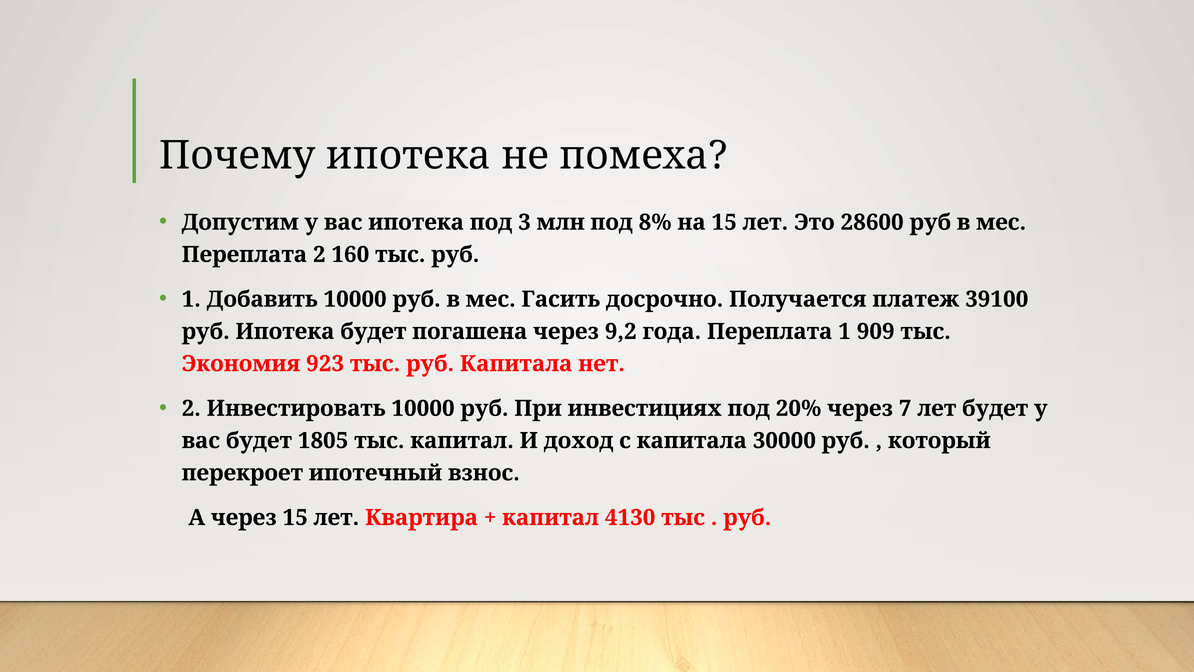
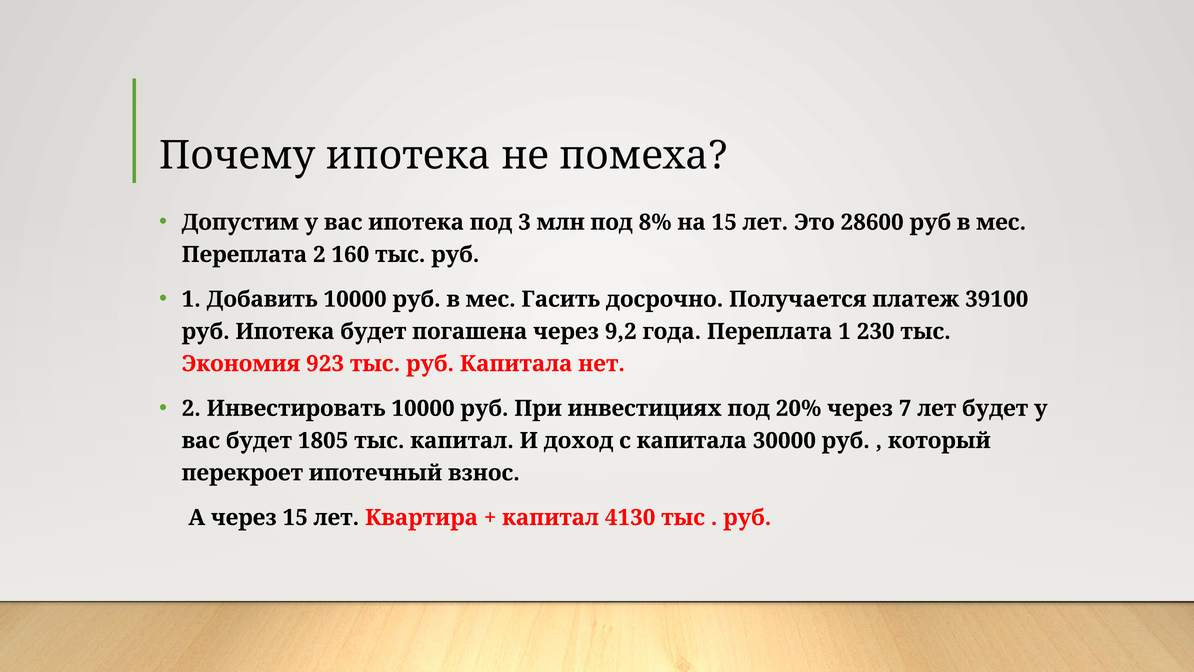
909: 909 -> 230
